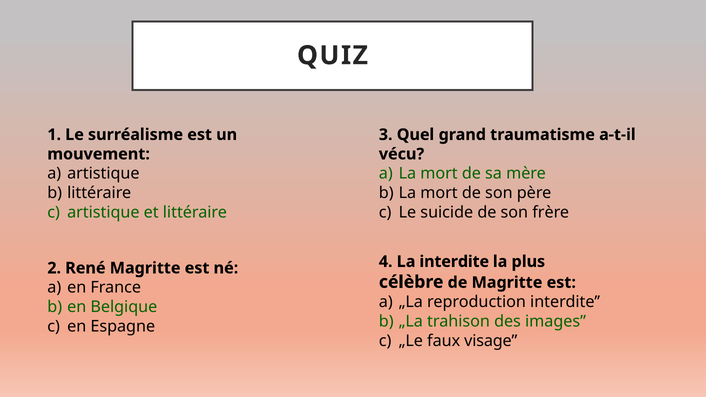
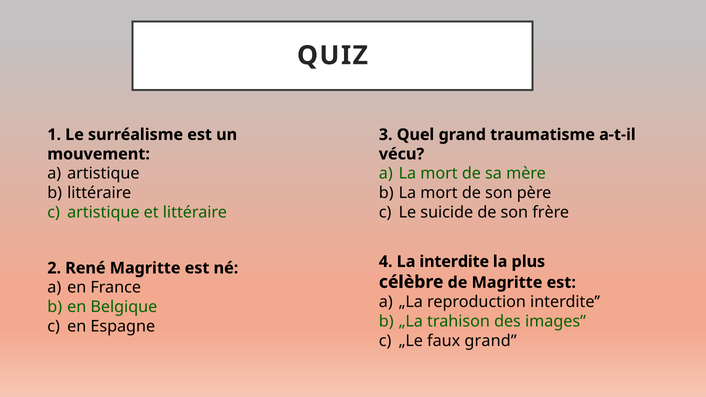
faux visage: visage -> grand
